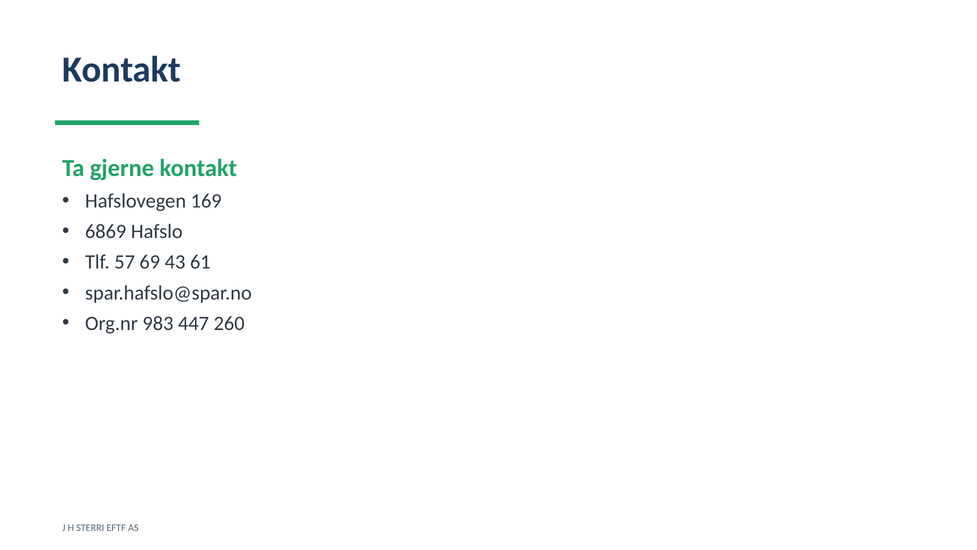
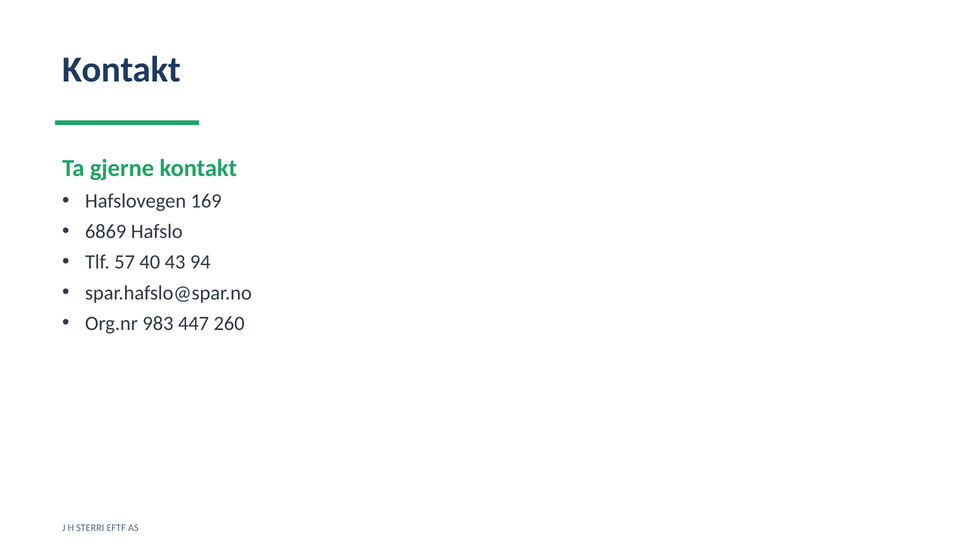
69: 69 -> 40
61: 61 -> 94
